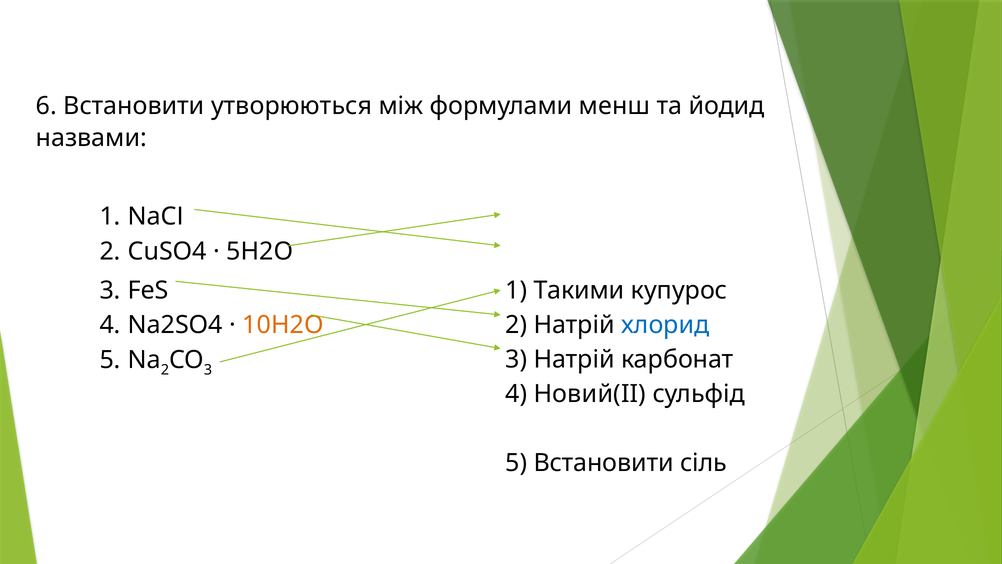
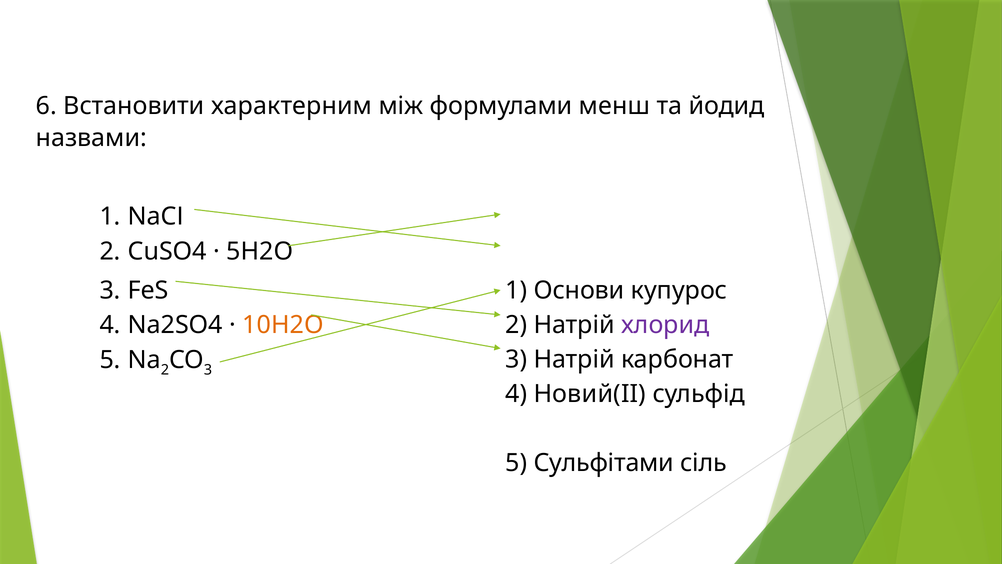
утворюються: утворюються -> характерним
Такими: Такими -> Основи
хлорид colour: blue -> purple
Встановити at (604, 463): Встановити -> Сульфітами
